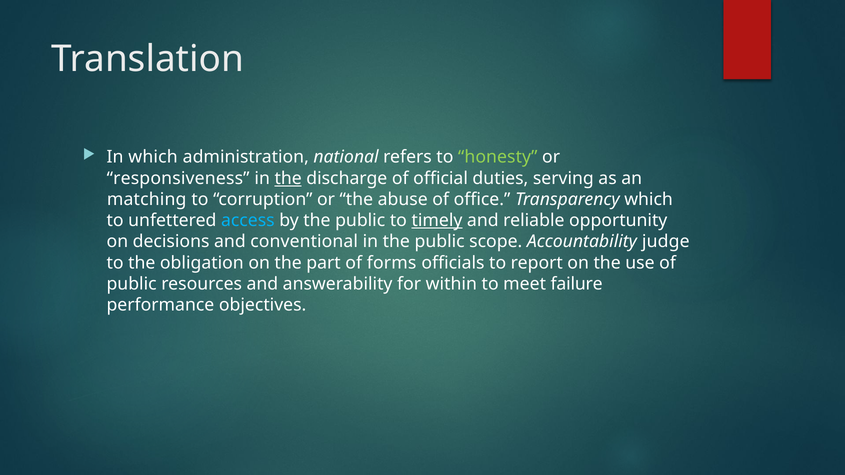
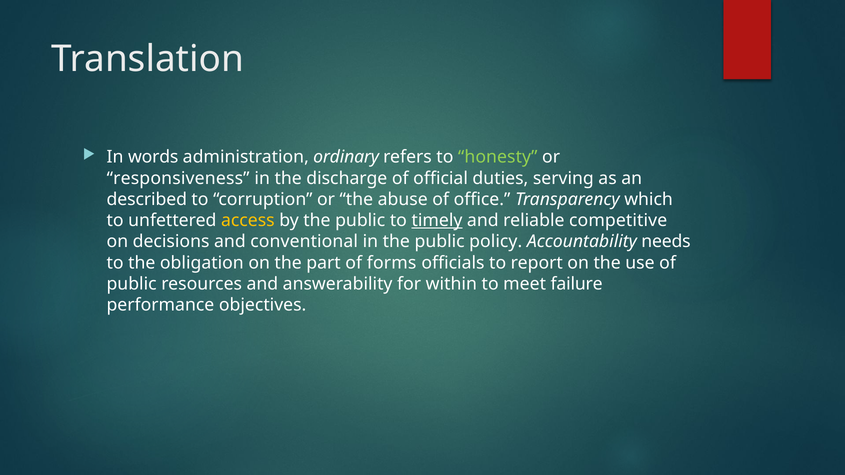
In which: which -> words
national: national -> ordinary
the at (288, 178) underline: present -> none
matching: matching -> described
access colour: light blue -> yellow
opportunity: opportunity -> competitive
scope: scope -> policy
judge: judge -> needs
